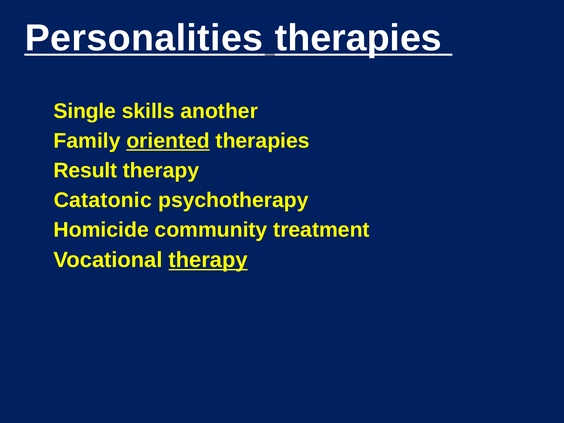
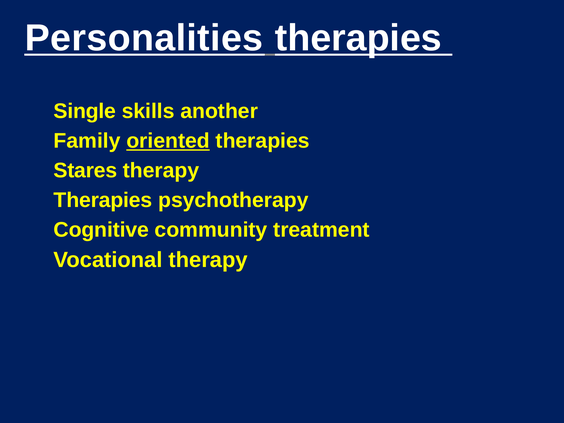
Result: Result -> Stares
Catatonic at (103, 200): Catatonic -> Therapies
Homicide: Homicide -> Cognitive
therapy at (208, 260) underline: present -> none
